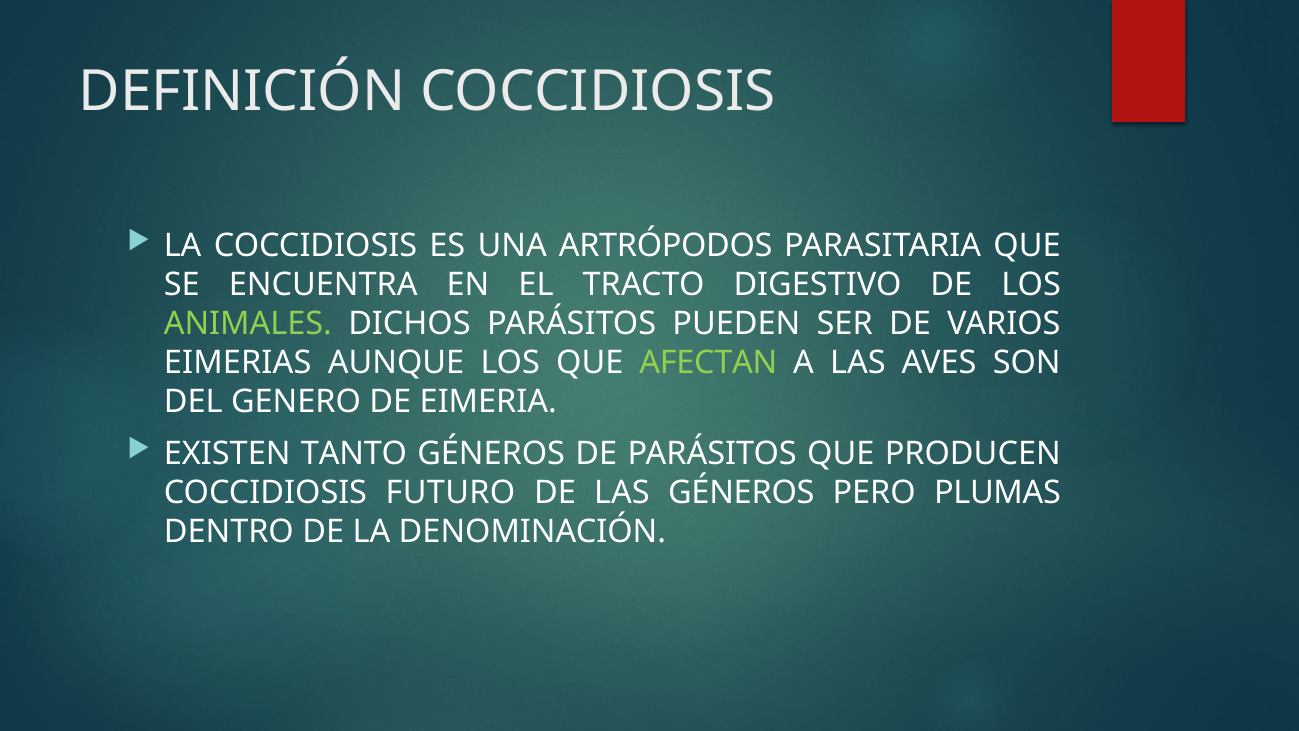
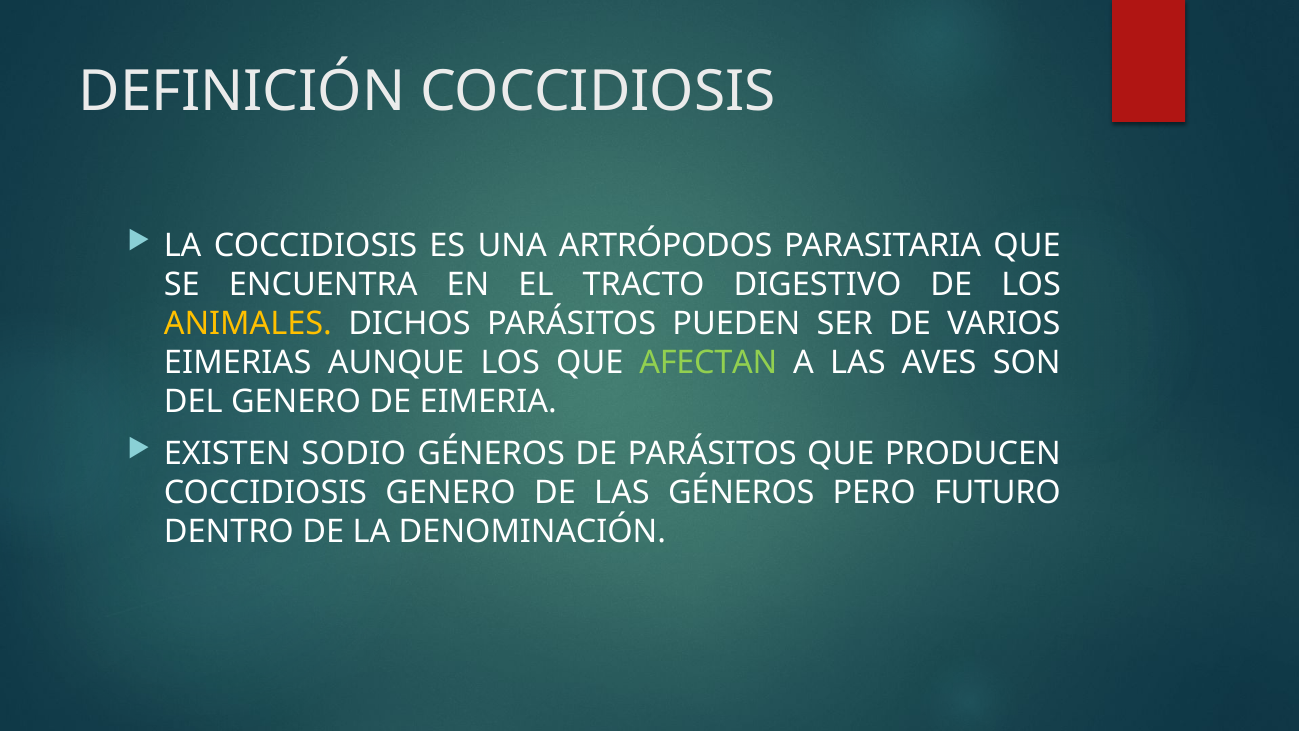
ANIMALES colour: light green -> yellow
TANTO: TANTO -> SODIO
COCCIDIOSIS FUTURO: FUTURO -> GENERO
PLUMAS: PLUMAS -> FUTURO
